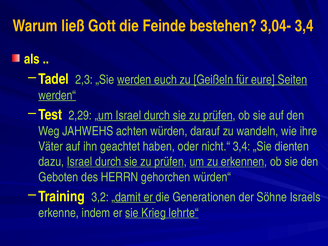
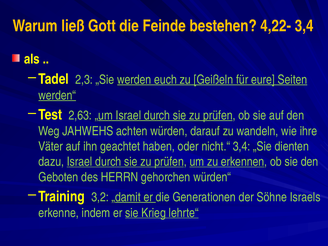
3,04-: 3,04- -> 4,22-
2,29: 2,29 -> 2,63
